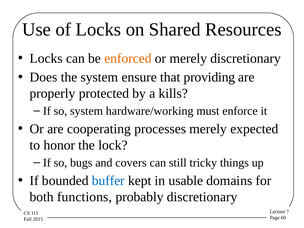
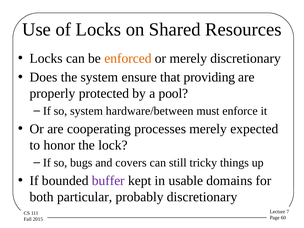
kills: kills -> pool
hardware/working: hardware/working -> hardware/between
buffer colour: blue -> purple
functions: functions -> particular
